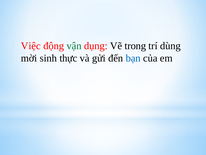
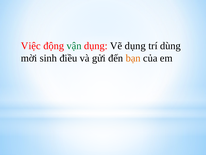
Vẽ trong: trong -> dụng
thực: thực -> điều
bạn colour: blue -> orange
